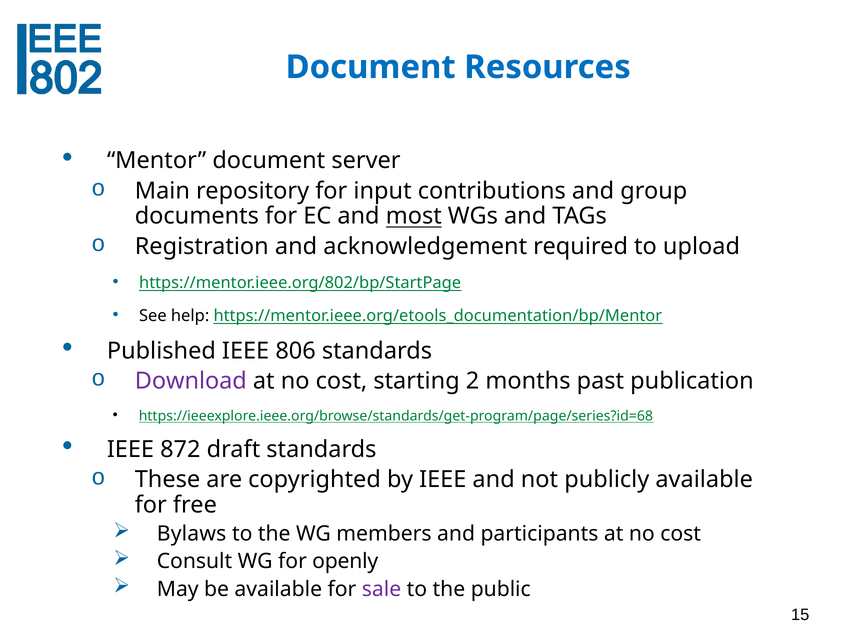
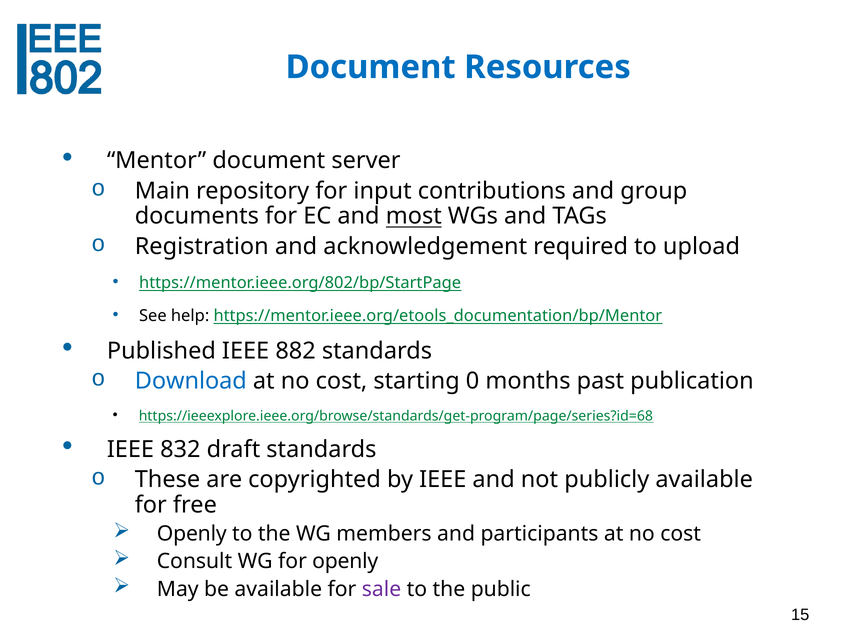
806: 806 -> 882
Download colour: purple -> blue
2: 2 -> 0
872: 872 -> 832
Bylaws at (192, 533): Bylaws -> Openly
